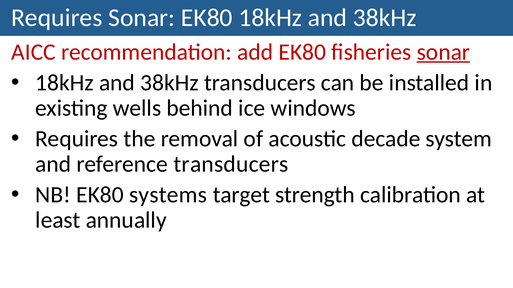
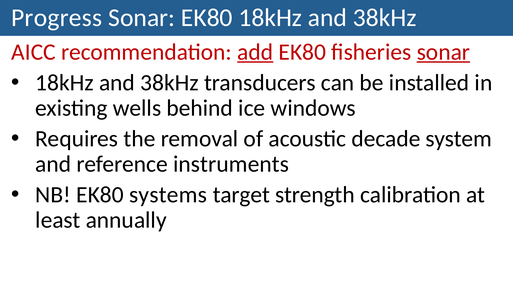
Requires at (57, 18): Requires -> Progress
add underline: none -> present
reference transducers: transducers -> instruments
